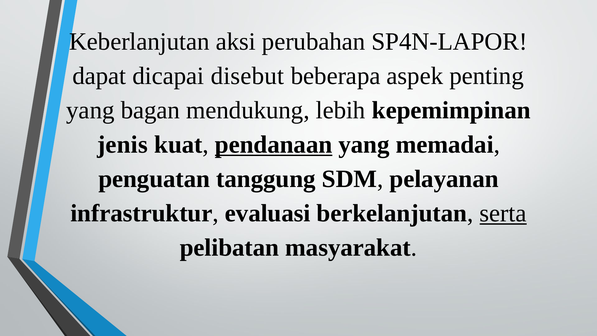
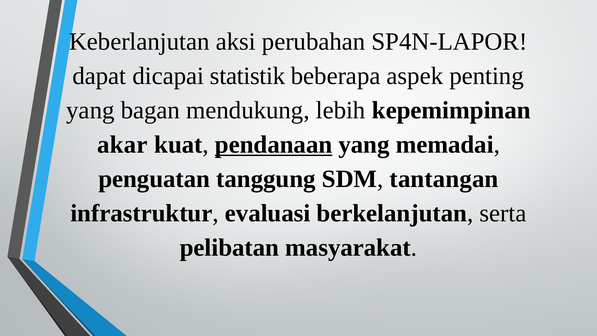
disebut: disebut -> statistik
jenis: jenis -> akar
pelayanan: pelayanan -> tantangan
serta underline: present -> none
